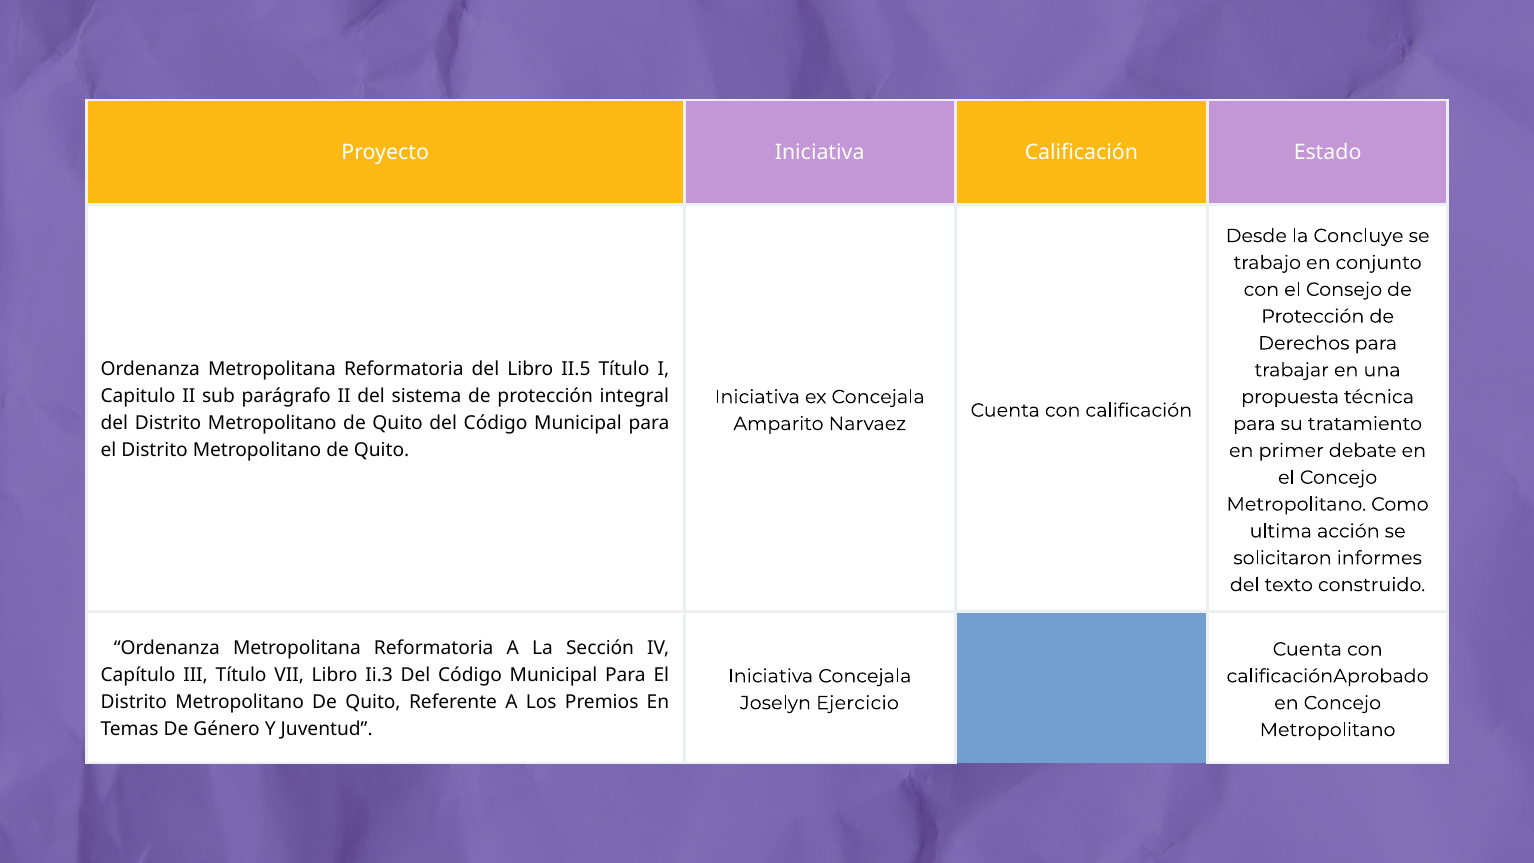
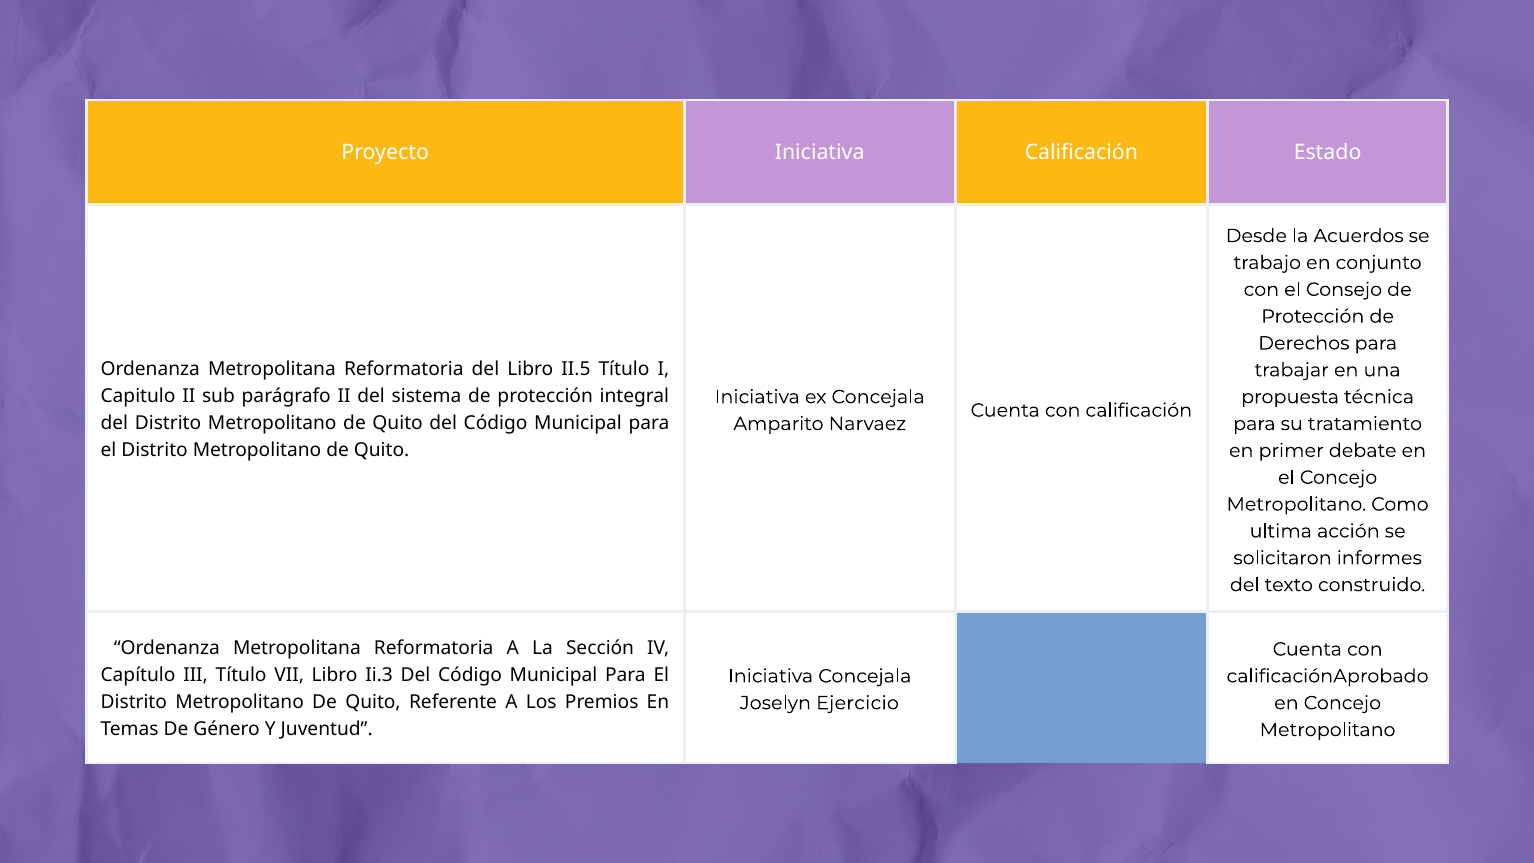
Concluye: Concluye -> Acuerdos
